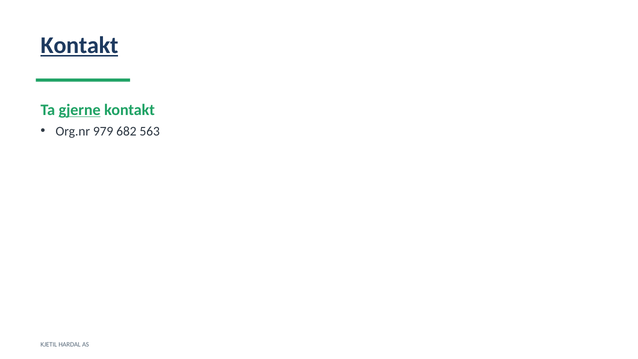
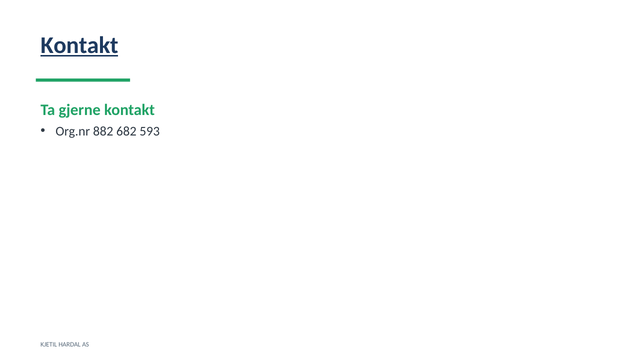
gjerne underline: present -> none
979: 979 -> 882
563: 563 -> 593
